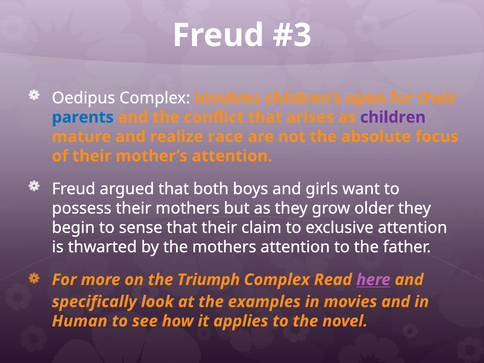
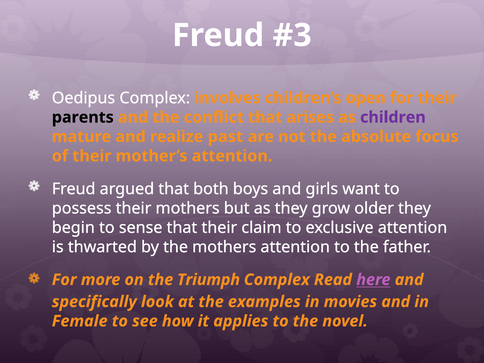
parents colour: blue -> black
race: race -> past
Human: Human -> Female
